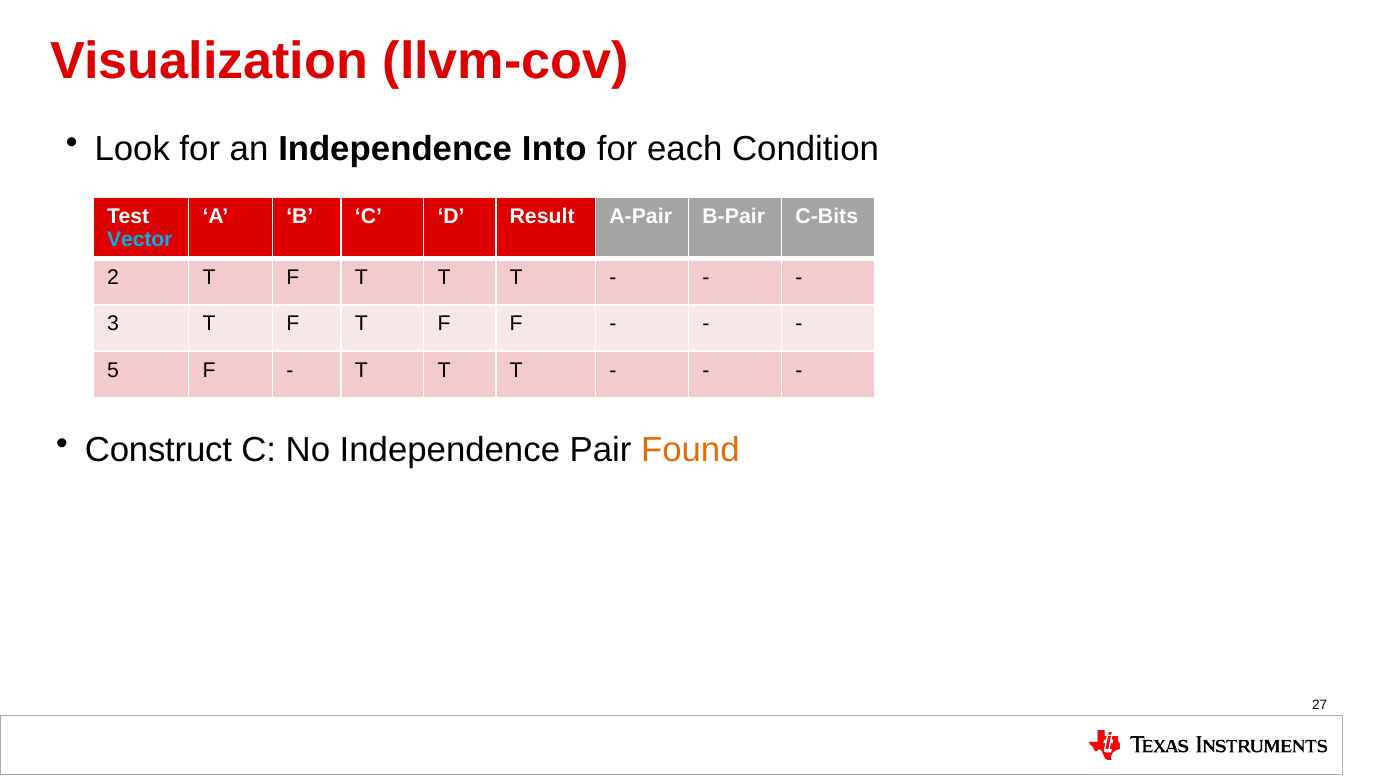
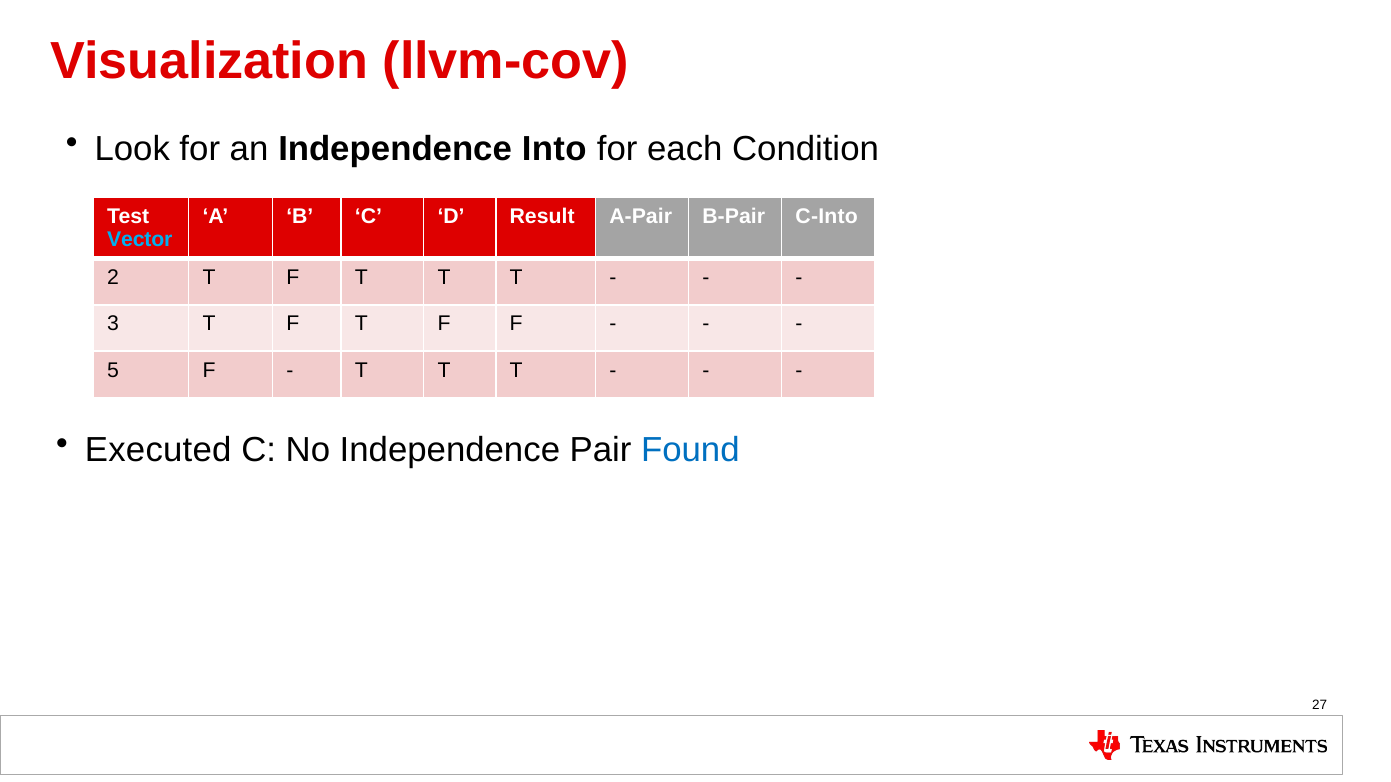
C-Bits: C-Bits -> C-Into
Construct: Construct -> Executed
Found colour: orange -> blue
